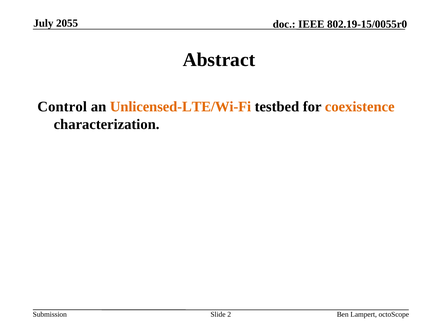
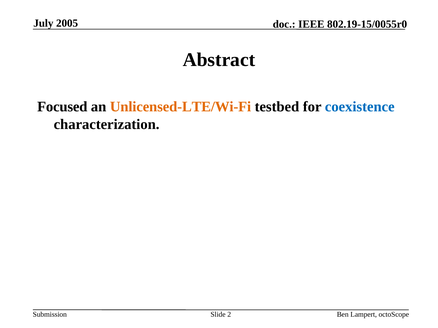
2055: 2055 -> 2005
Control: Control -> Focused
coexistence colour: orange -> blue
